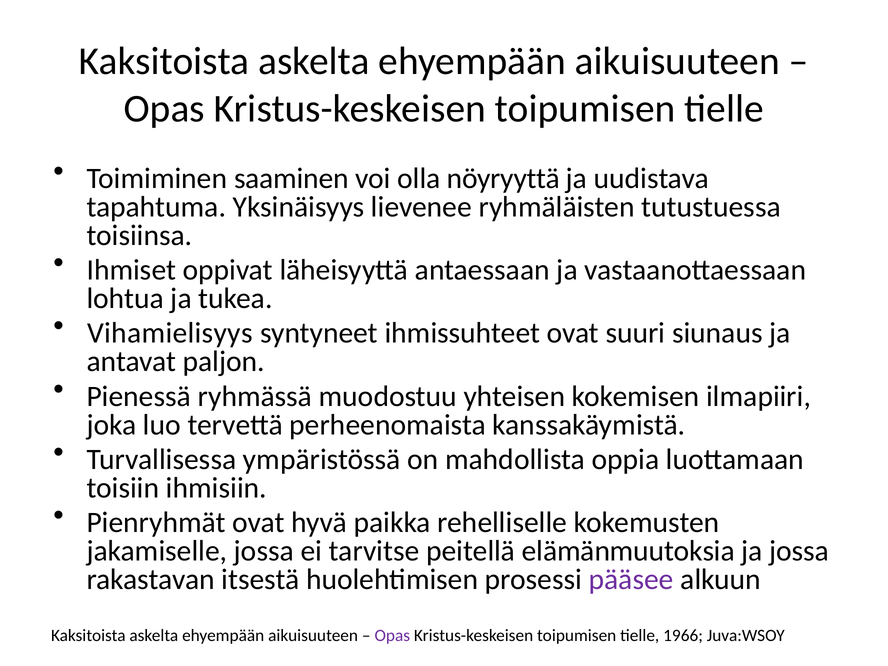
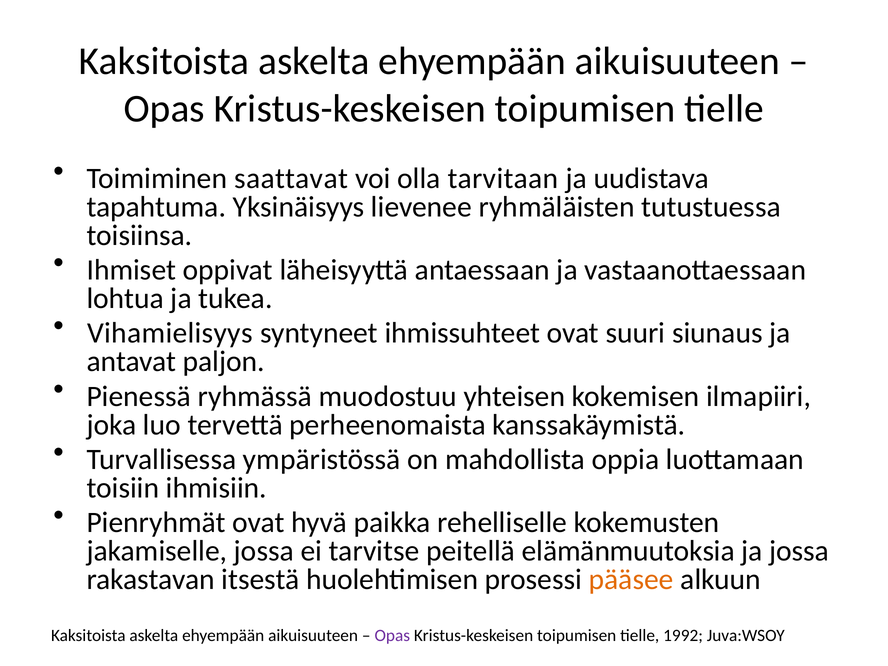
saaminen: saaminen -> saattavat
nöyryyttä: nöyryyttä -> tarvitaan
pääsee colour: purple -> orange
1966: 1966 -> 1992
